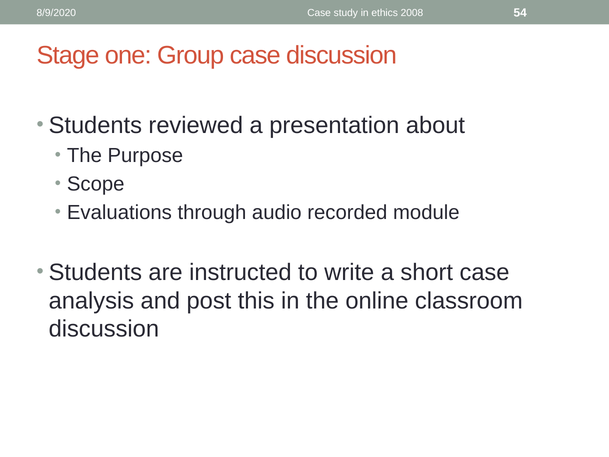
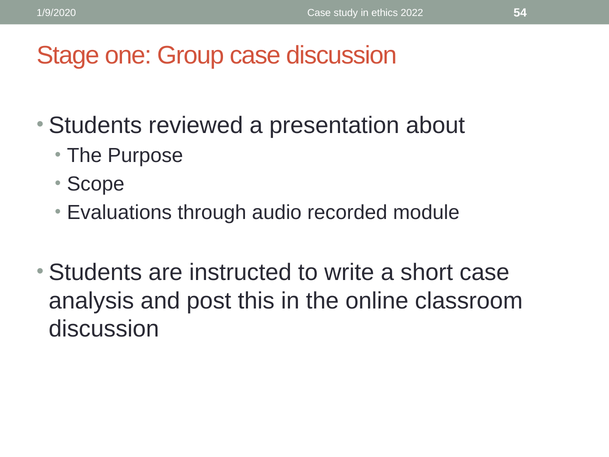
8/9/2020: 8/9/2020 -> 1/9/2020
2008: 2008 -> 2022
